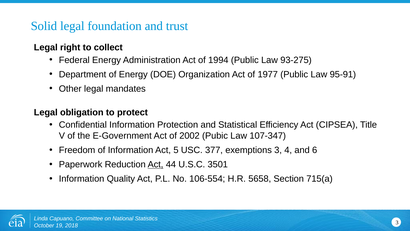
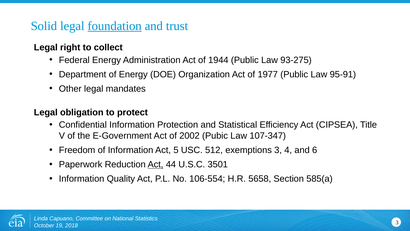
foundation underline: none -> present
1994: 1994 -> 1944
377: 377 -> 512
715(a: 715(a -> 585(a
